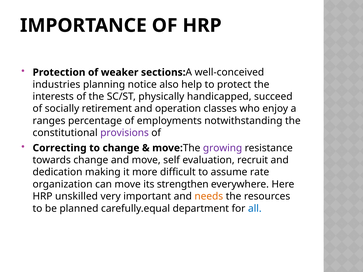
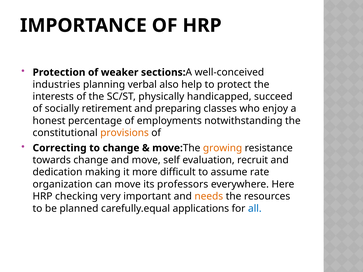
notice: notice -> verbal
operation: operation -> preparing
ranges: ranges -> honest
provisions colour: purple -> orange
growing colour: purple -> orange
strengthen: strengthen -> professors
unskilled: unskilled -> checking
department: department -> applications
